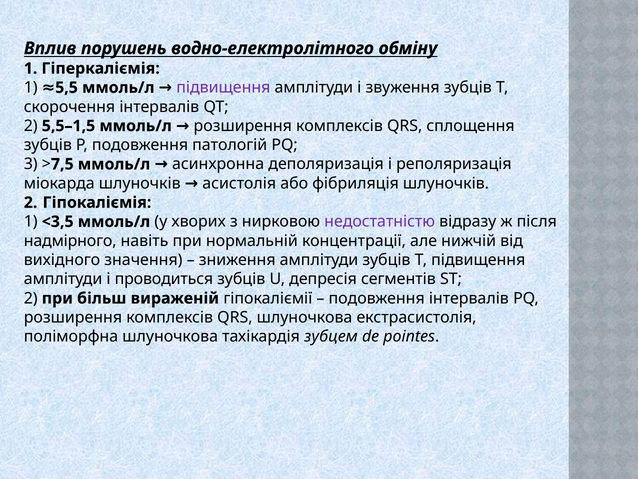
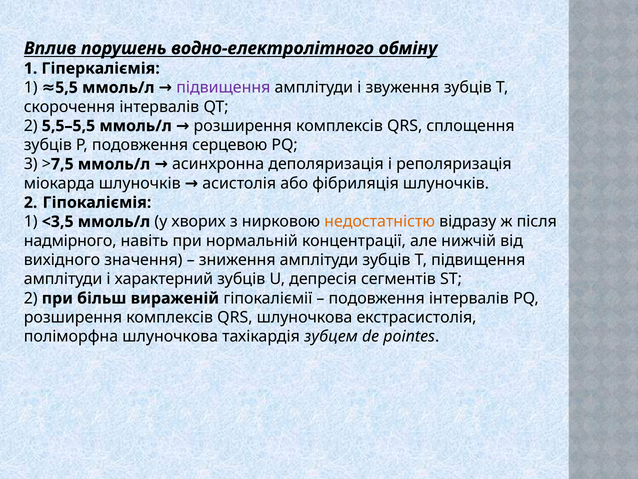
5,5–1,5: 5,5–1,5 -> 5,5–5,5
патологій: патологій -> серцевою
недостатністю colour: purple -> orange
проводиться: проводиться -> характерний
